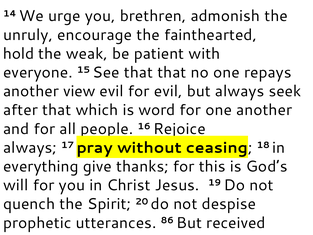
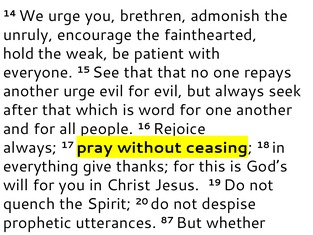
another view: view -> urge
86: 86 -> 87
received: received -> whether
